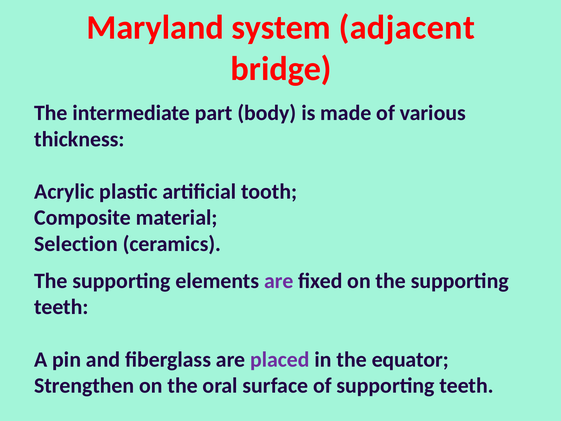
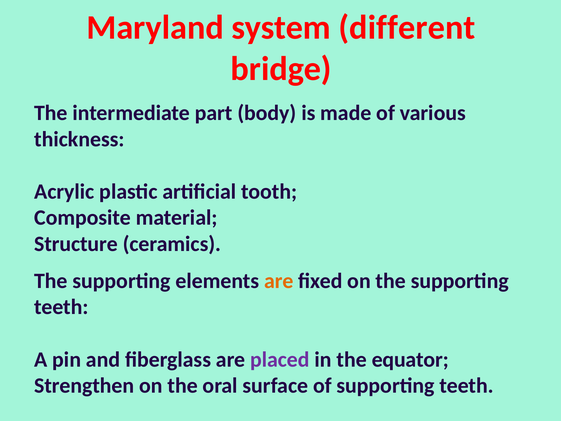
adjacent: adjacent -> different
Selection: Selection -> Structure
are at (279, 281) colour: purple -> orange
